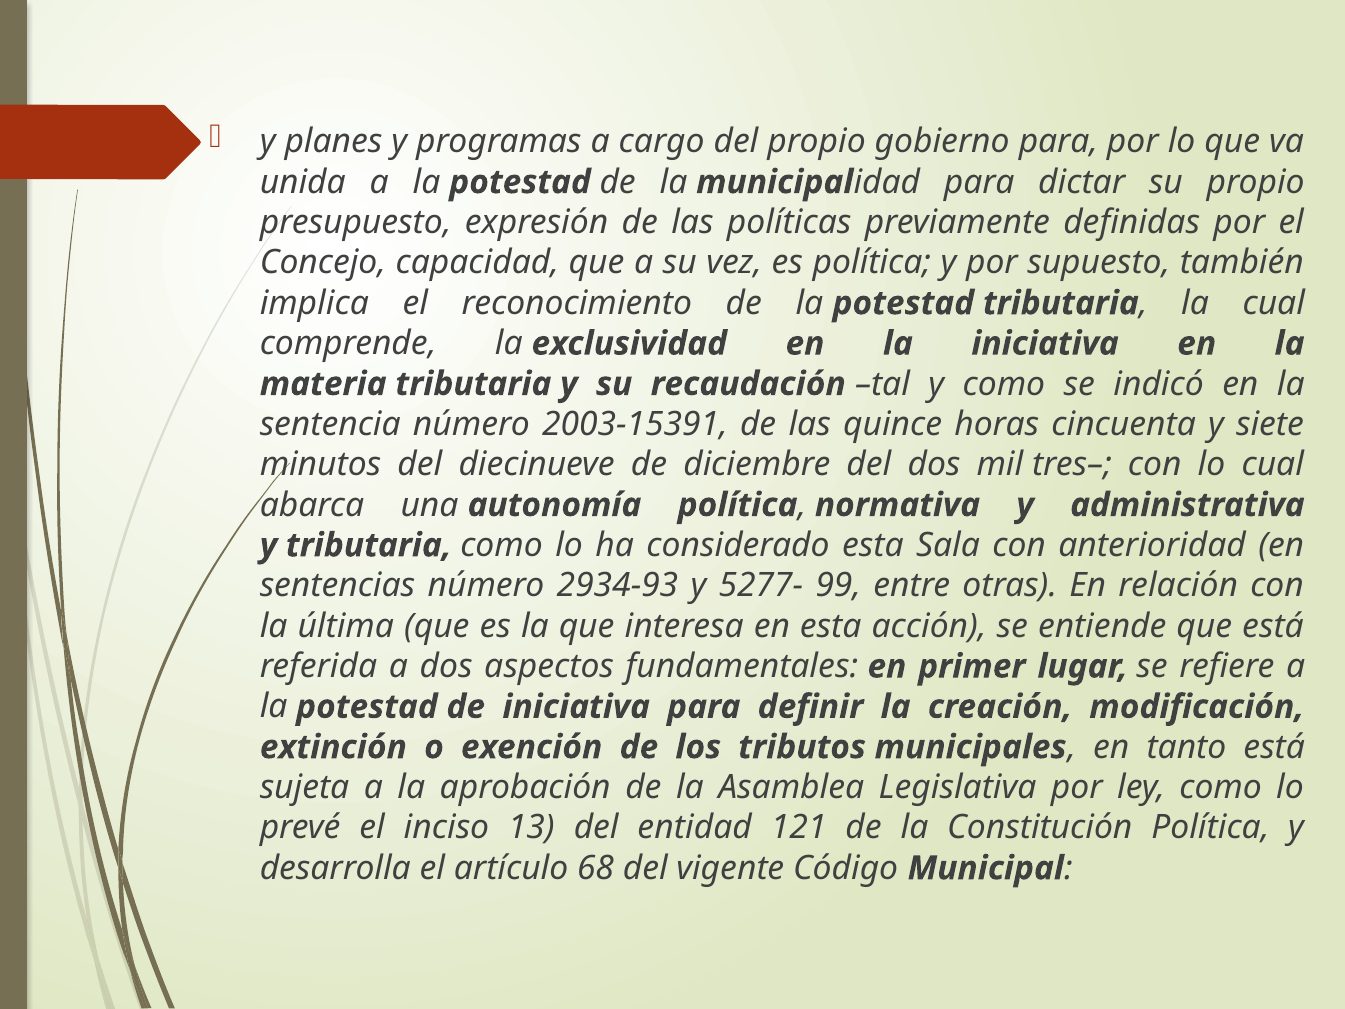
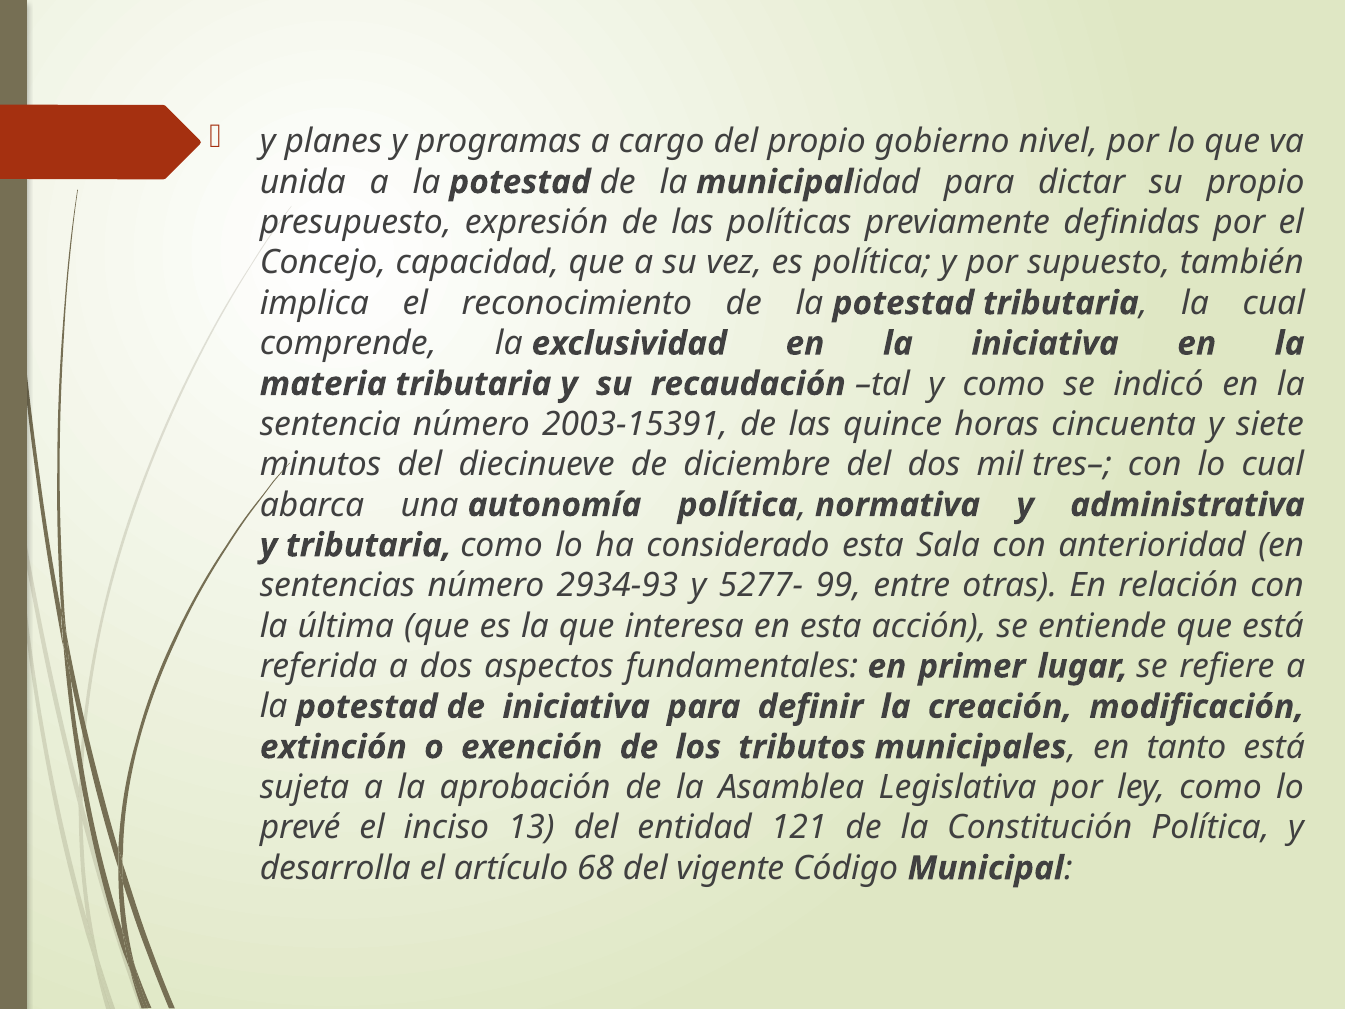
gobierno para: para -> nivel
